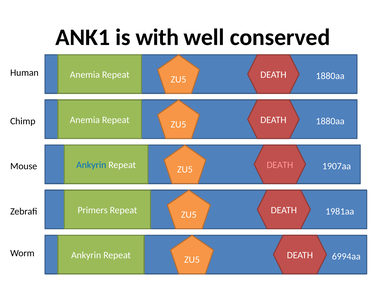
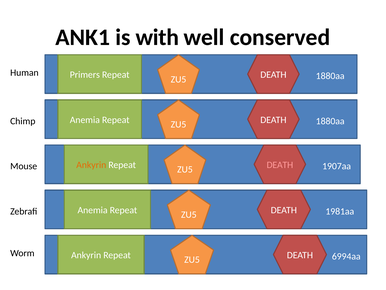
Anemia at (85, 75): Anemia -> Primers
Ankyrin at (91, 165) colour: blue -> orange
Primers at (93, 210): Primers -> Anemia
